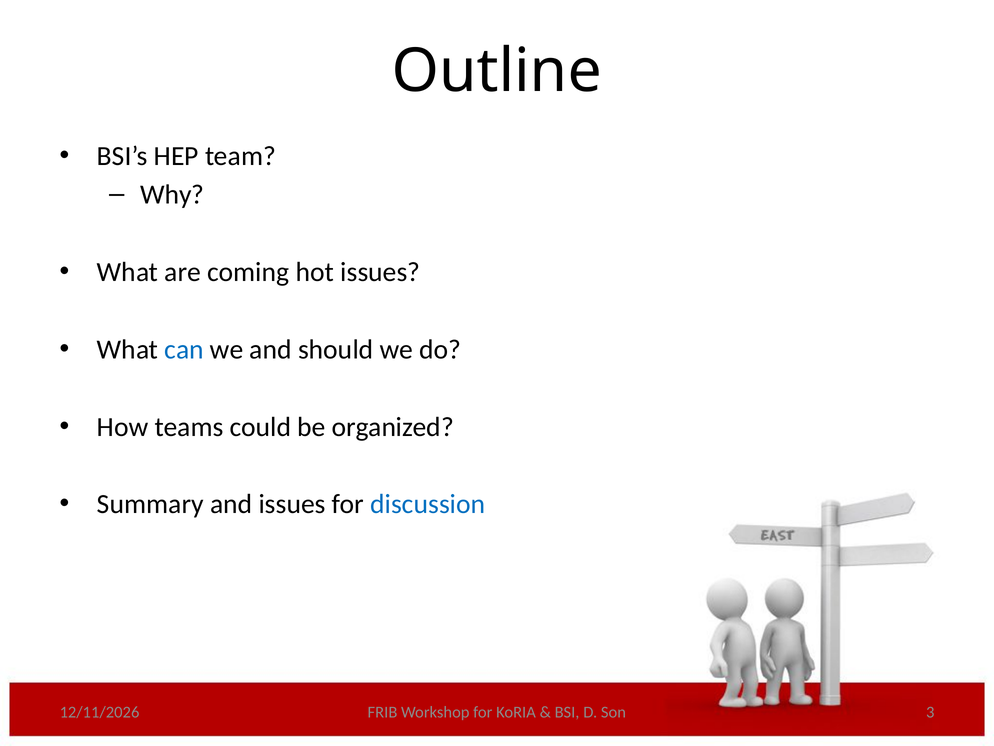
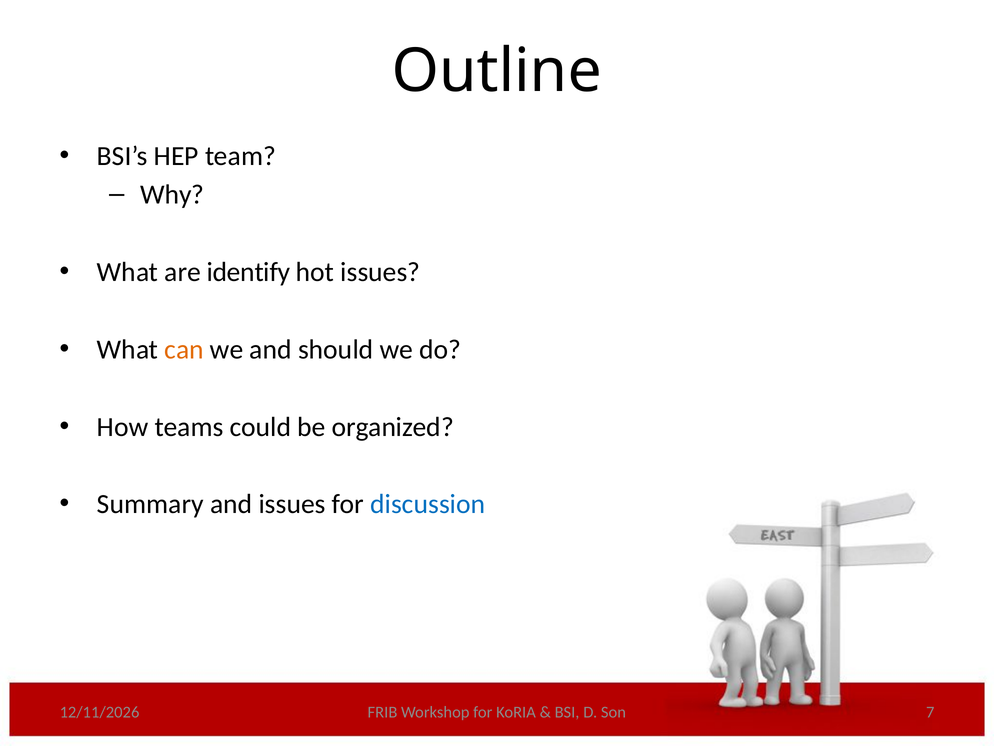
coming: coming -> identify
can colour: blue -> orange
3: 3 -> 7
